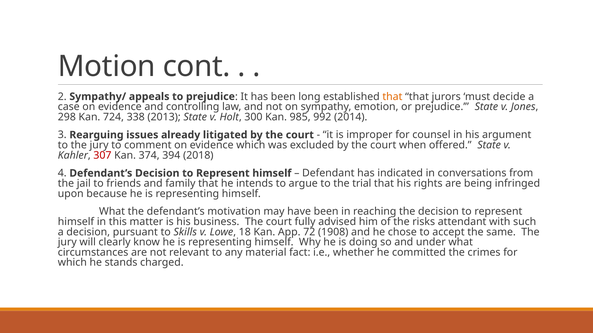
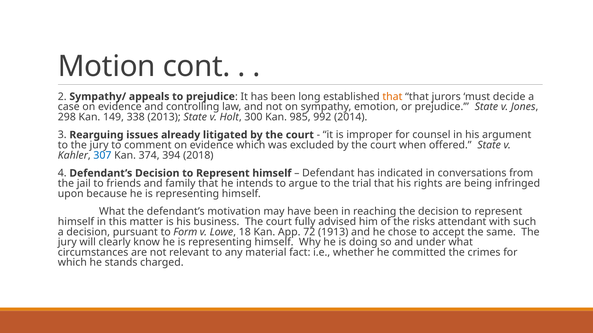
724: 724 -> 149
307 colour: red -> blue
Skills: Skills -> Form
1908: 1908 -> 1913
